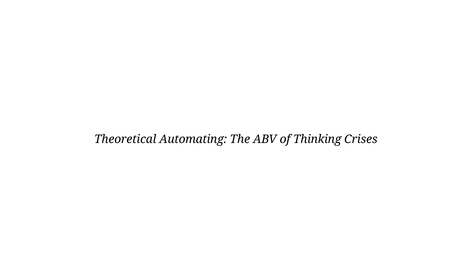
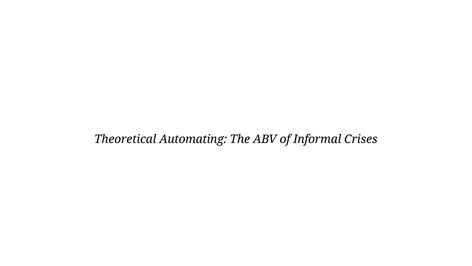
Thinking: Thinking -> Informal
